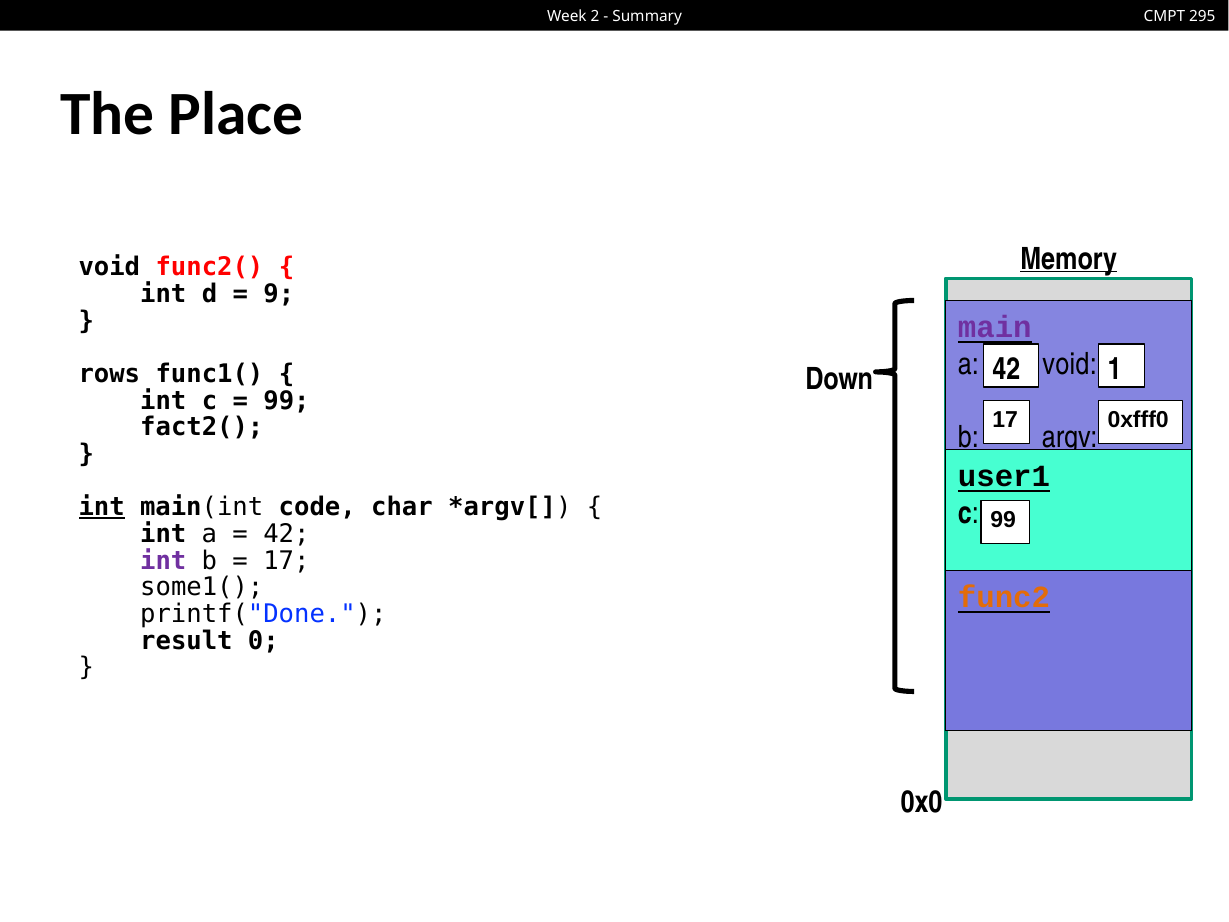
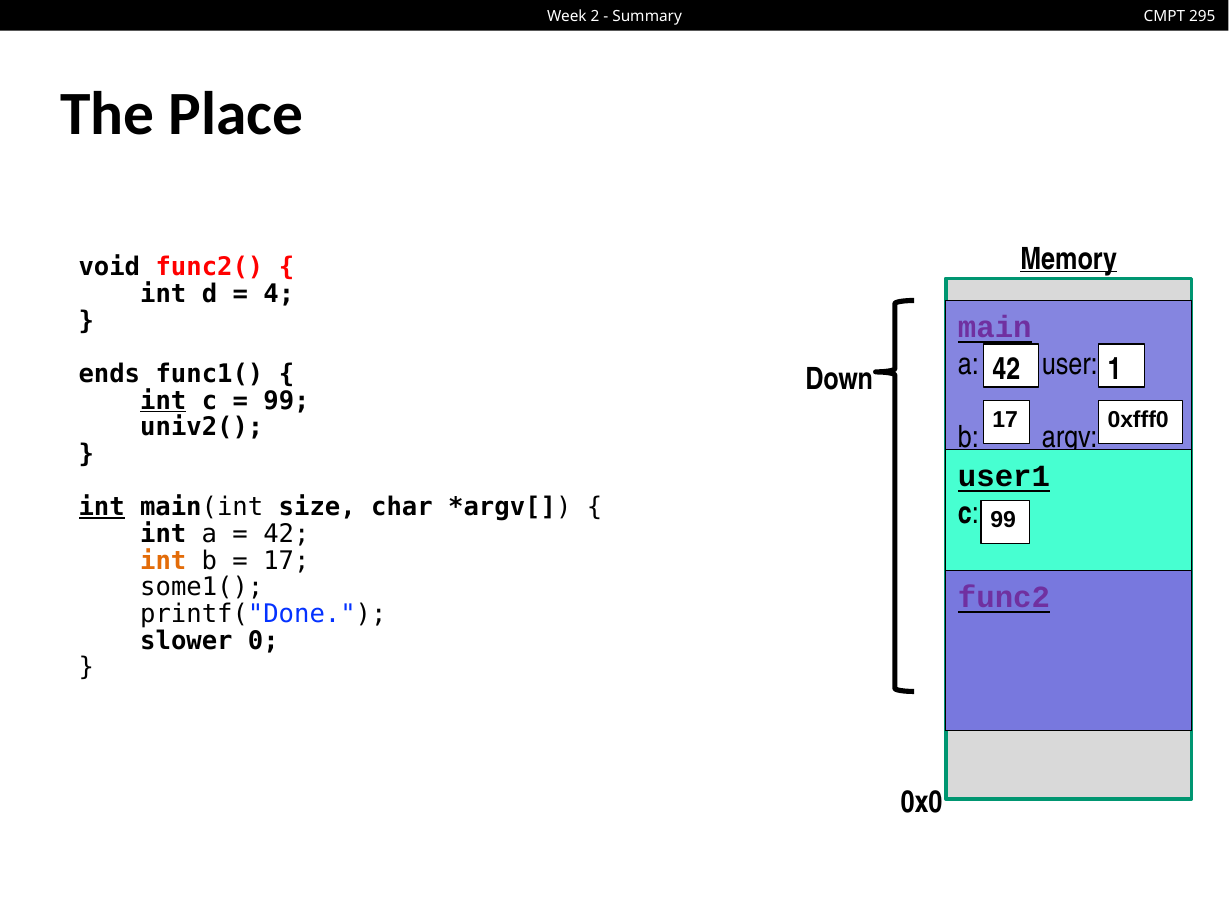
9: 9 -> 4
a void: void -> user
rows: rows -> ends
int at (163, 401) underline: none -> present
fact2(: fact2( -> univ2(
code: code -> size
int at (163, 560) colour: purple -> orange
func2 colour: orange -> purple
result: result -> slower
